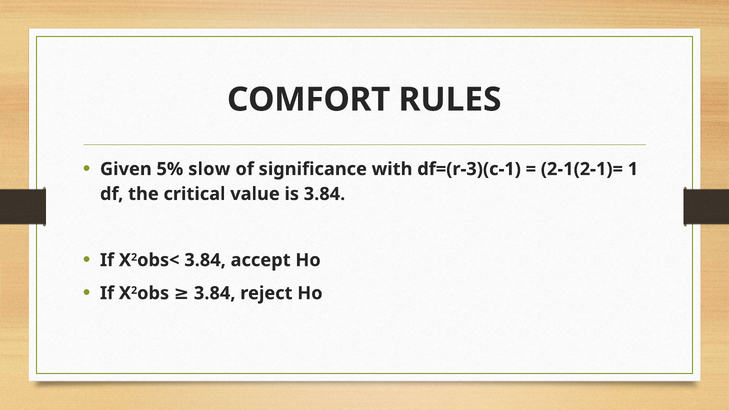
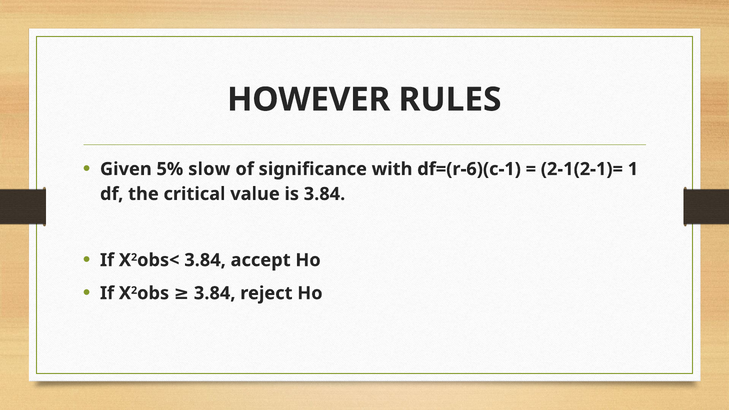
COMFORT: COMFORT -> HOWEVER
df=(r-3)(c-1: df=(r-3)(c-1 -> df=(r-6)(c-1
